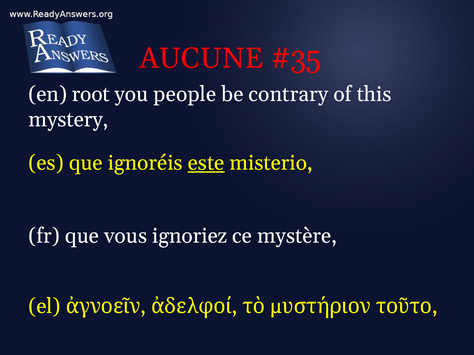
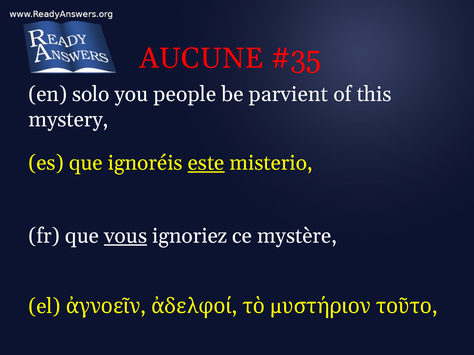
root: root -> solo
contrary: contrary -> parvient
vous underline: none -> present
